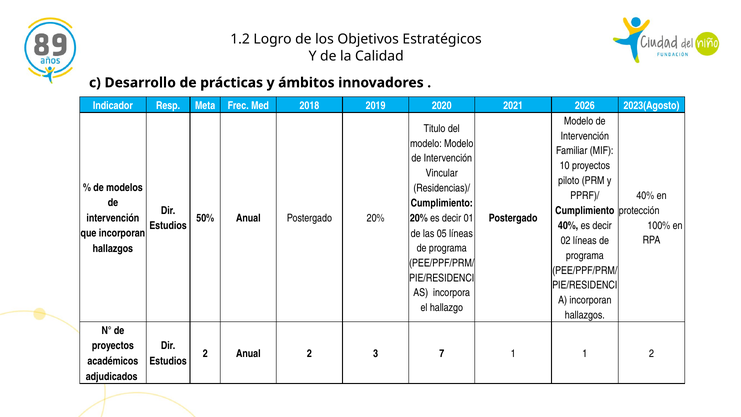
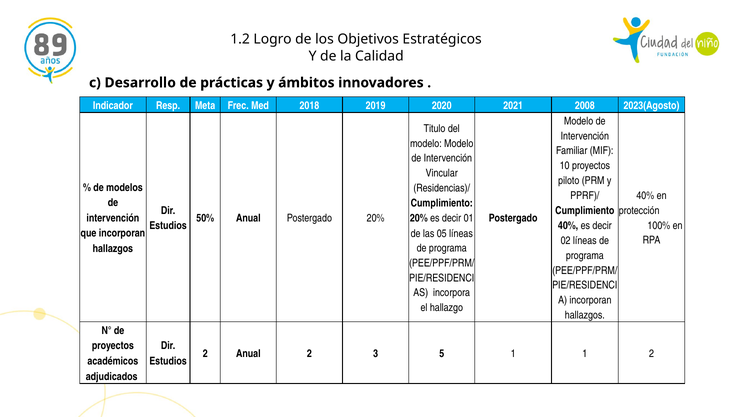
2026: 2026 -> 2008
7: 7 -> 5
